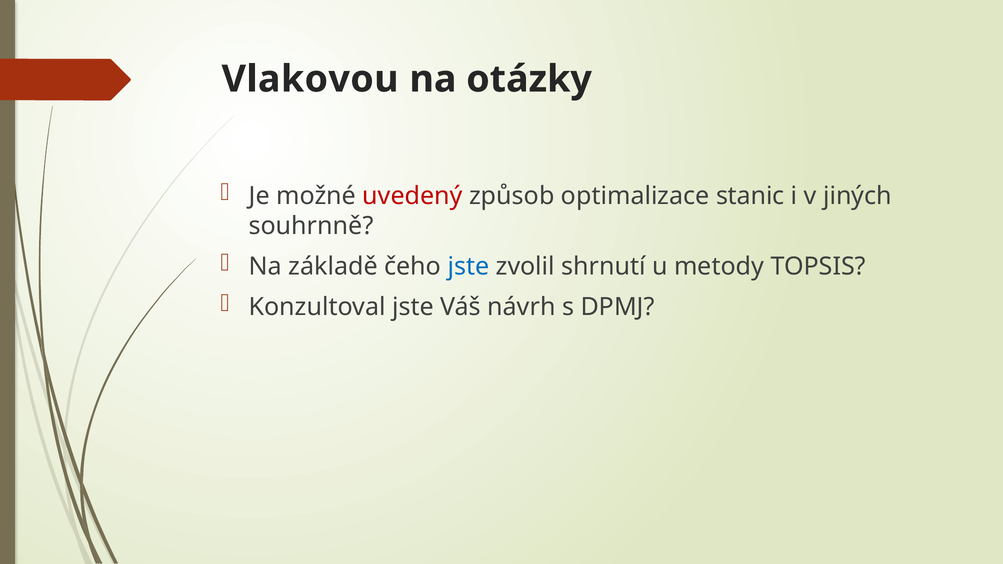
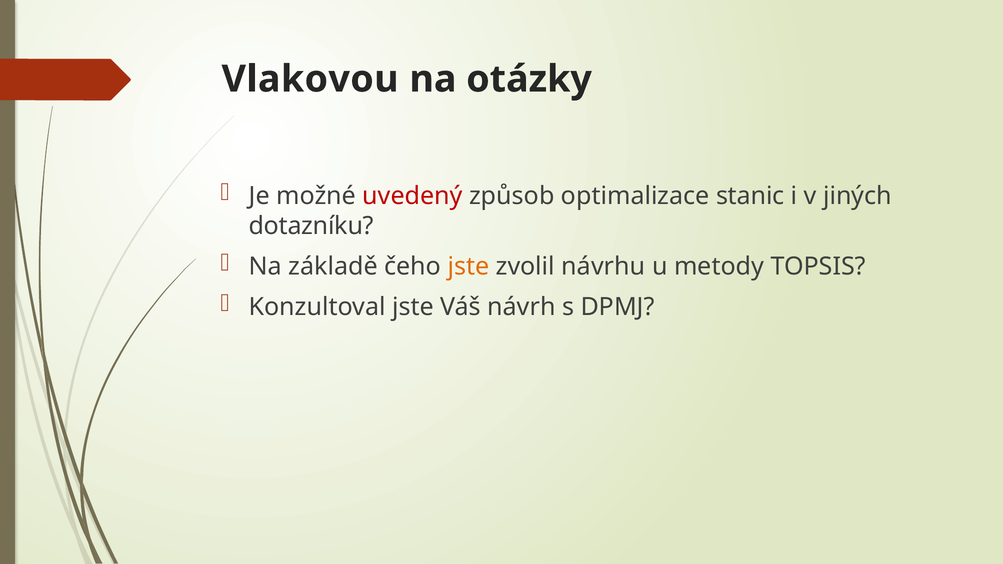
souhrnně: souhrnně -> dotazníku
jste at (468, 267) colour: blue -> orange
shrnutí: shrnutí -> návrhu
